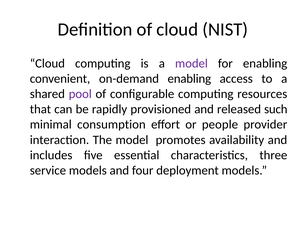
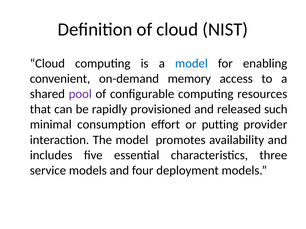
model at (191, 64) colour: purple -> blue
on-demand enabling: enabling -> memory
people: people -> putting
